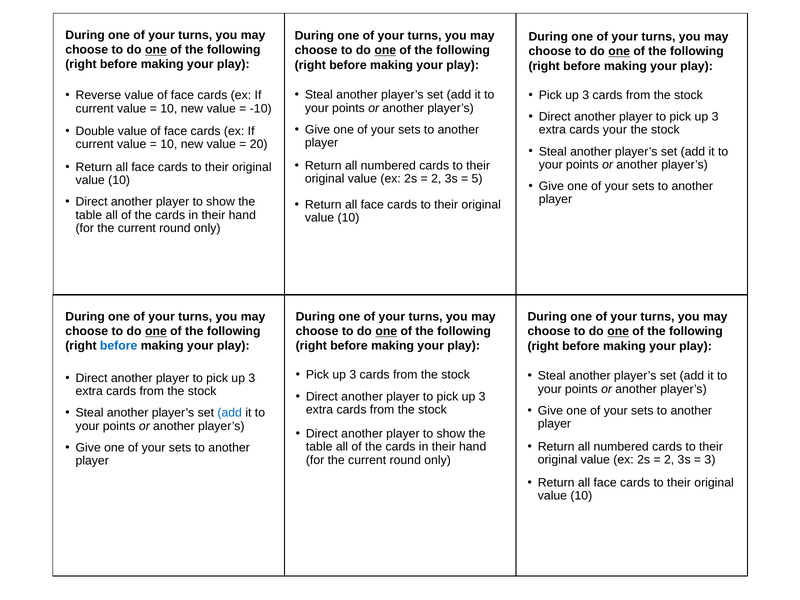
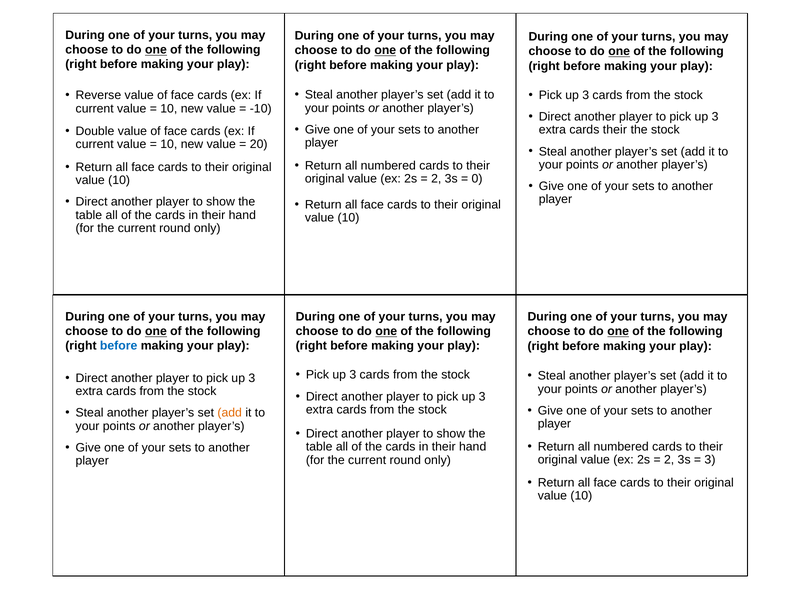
cards your: your -> their
5: 5 -> 0
add at (230, 413) colour: blue -> orange
